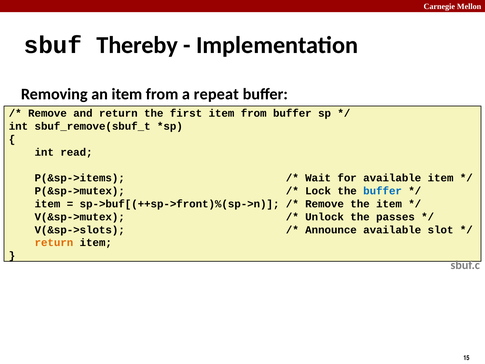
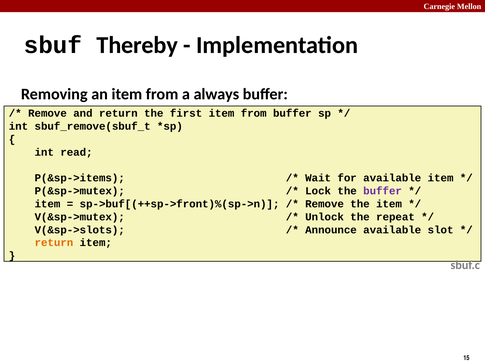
repeat: repeat -> always
buffer at (383, 191) colour: blue -> purple
passes: passes -> repeat
